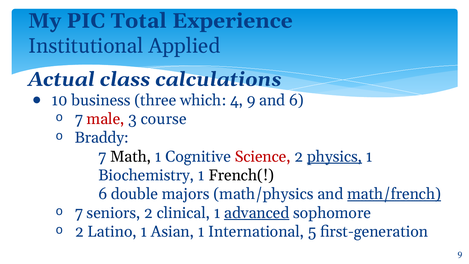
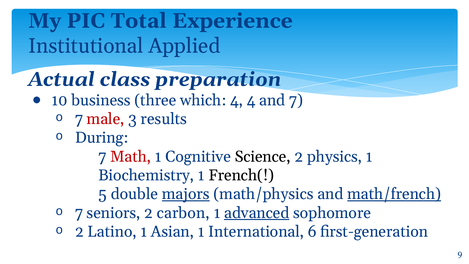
calculations: calculations -> preparation
4 9: 9 -> 4
and 6: 6 -> 7
course: course -> results
Braddy: Braddy -> During
Math colour: black -> red
Science colour: red -> black
physics underline: present -> none
6 at (103, 194): 6 -> 5
majors underline: none -> present
clinical: clinical -> carbon
5: 5 -> 6
